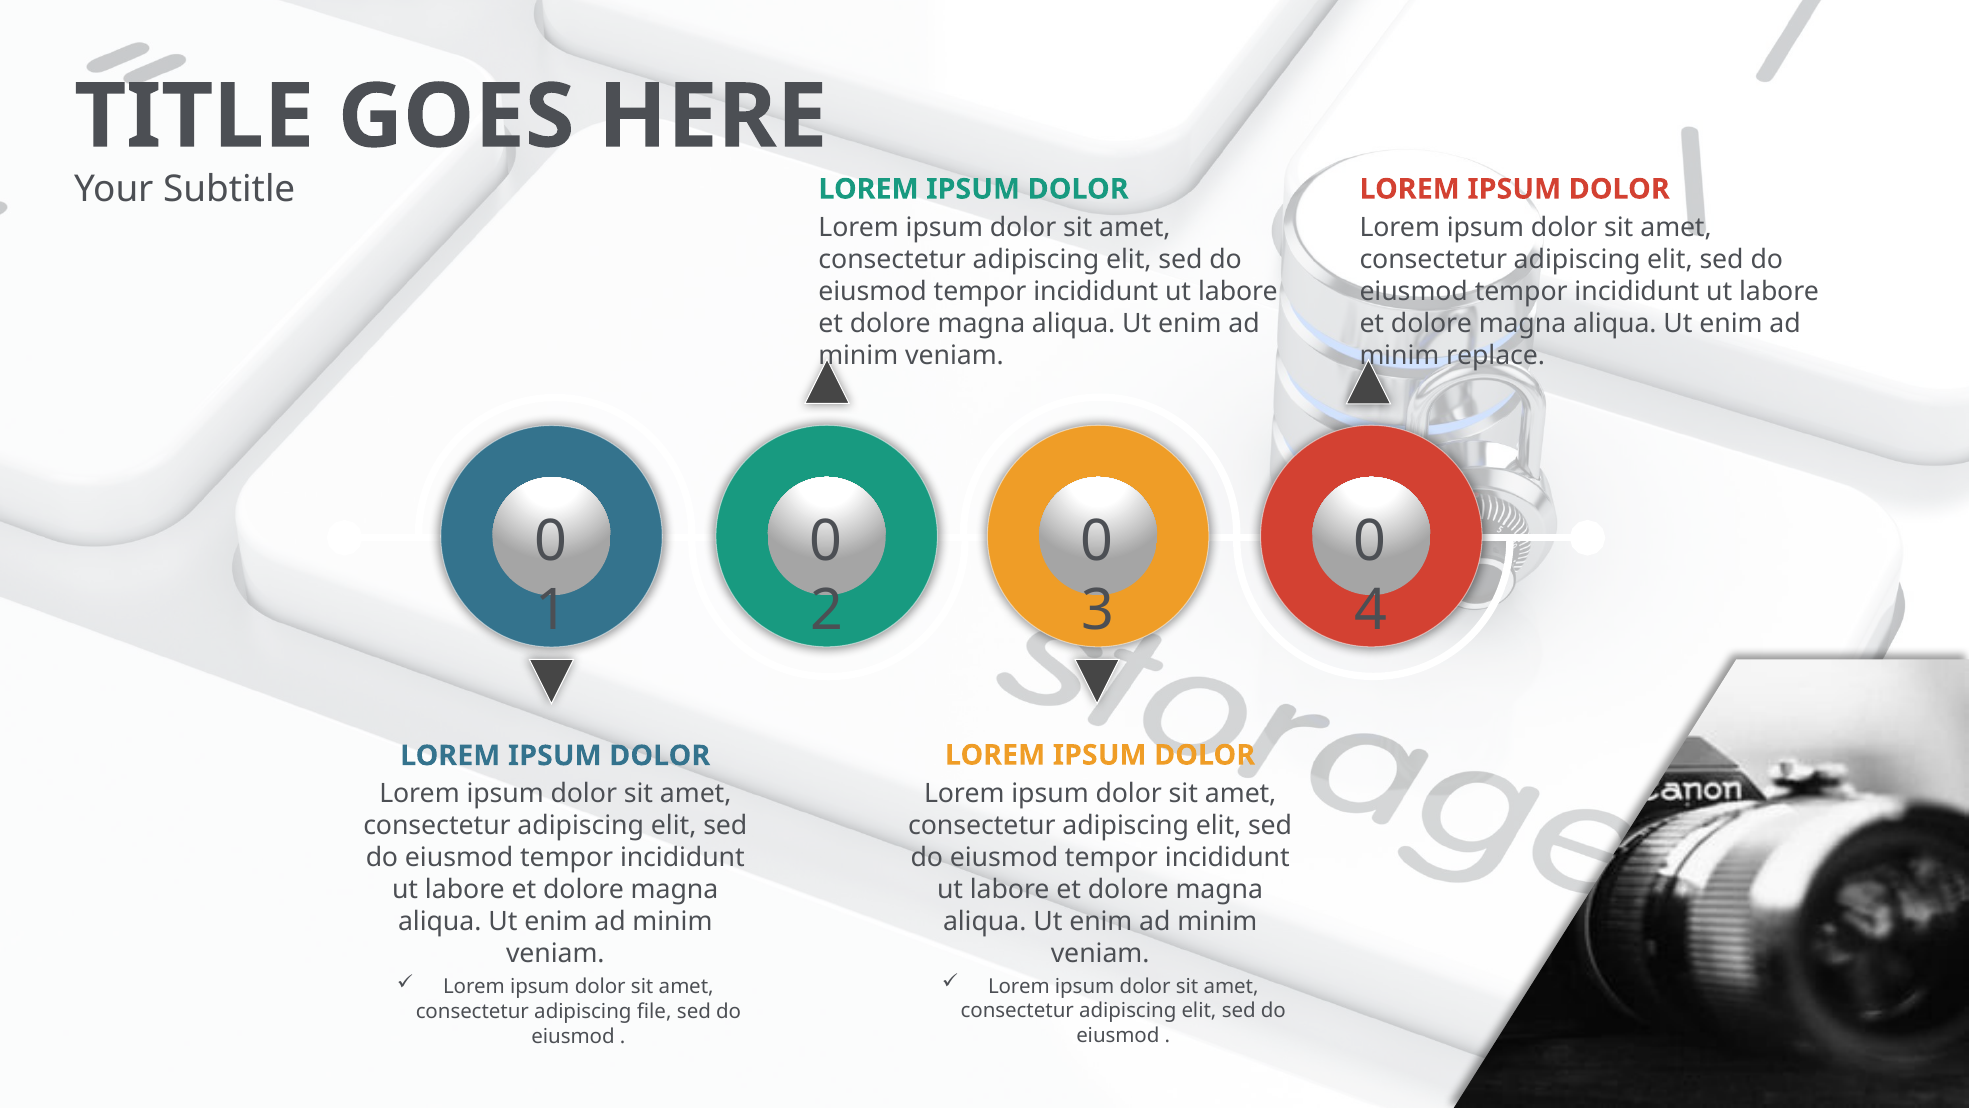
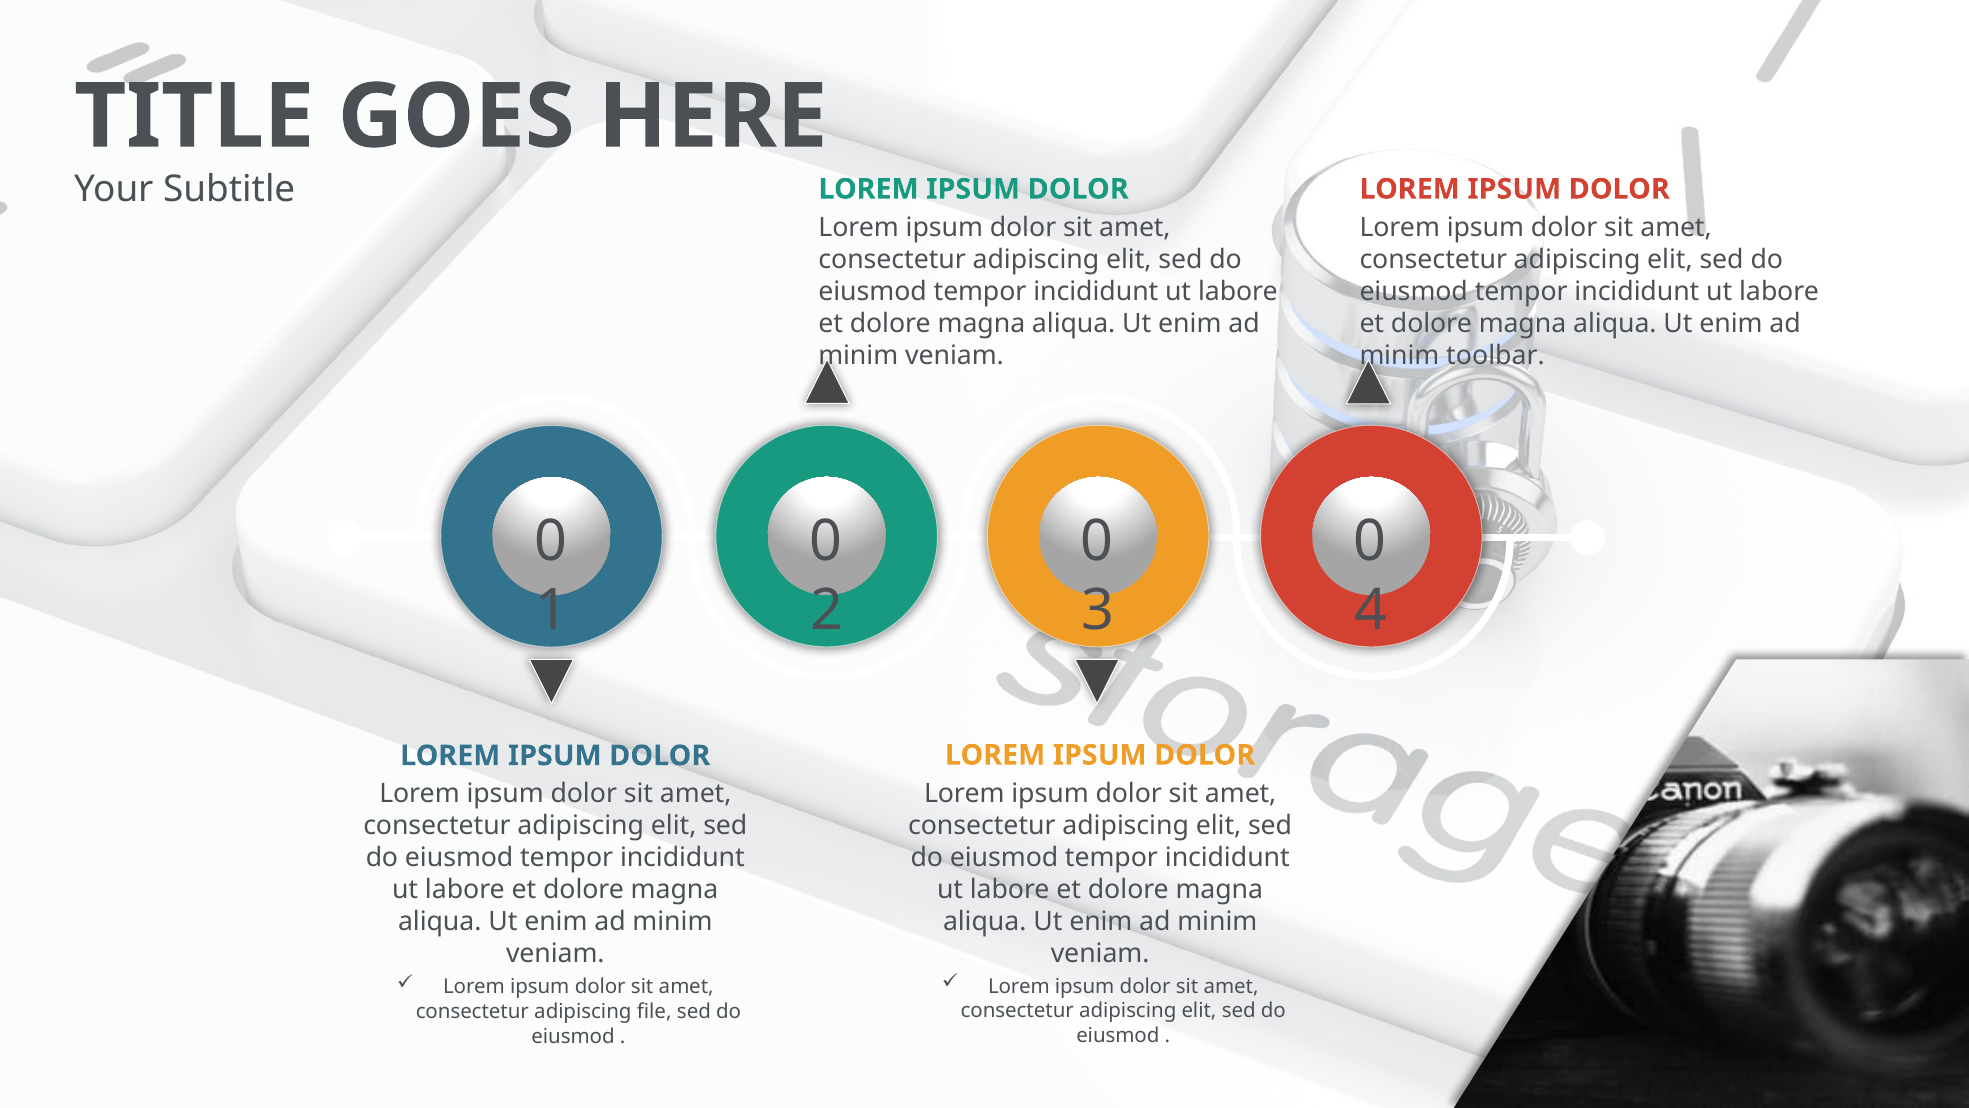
replace: replace -> toolbar
